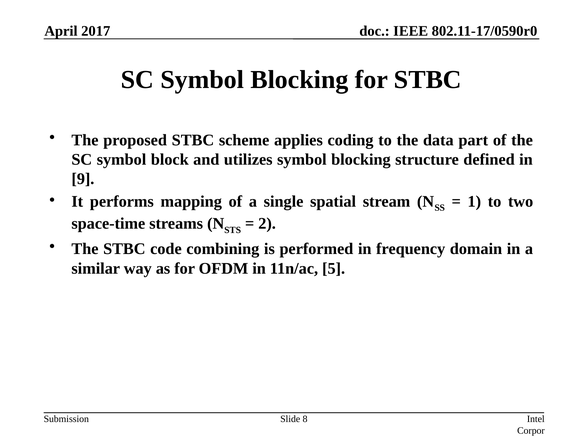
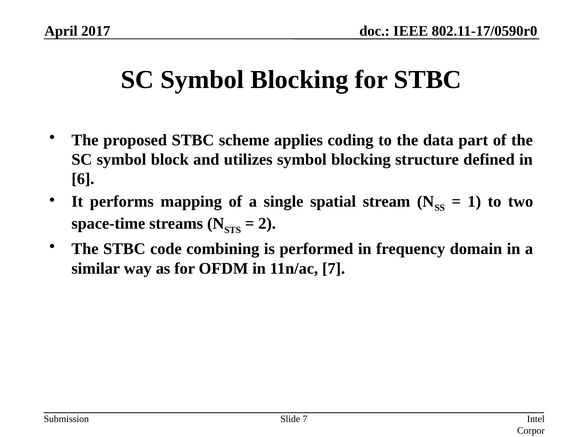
9: 9 -> 6
11n/ac 5: 5 -> 7
Slide 8: 8 -> 7
